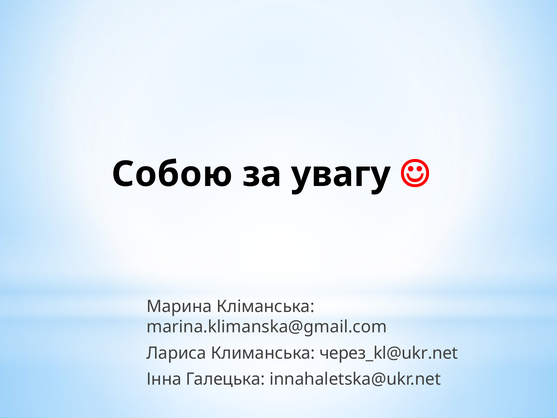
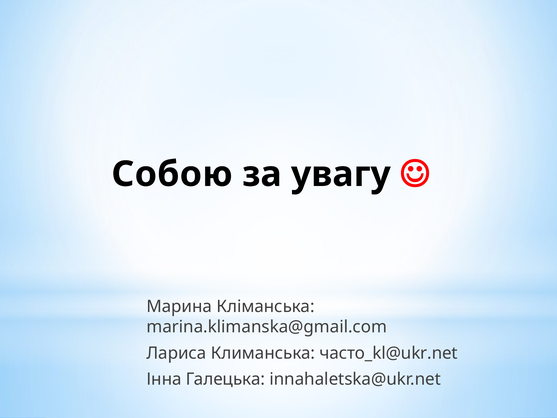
через_kl@ukr.net: через_kl@ukr.net -> часто_kl@ukr.net
